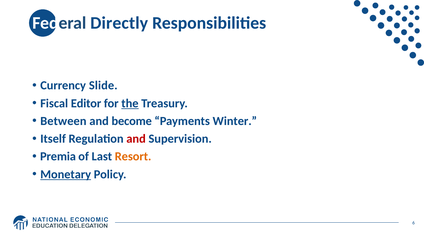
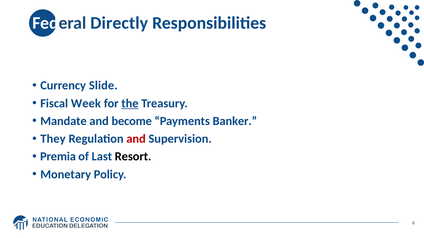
Editor: Editor -> Week
Between: Between -> Mandate
Winter: Winter -> Banker
Itself: Itself -> They
Resort colour: orange -> black
Monetary underline: present -> none
